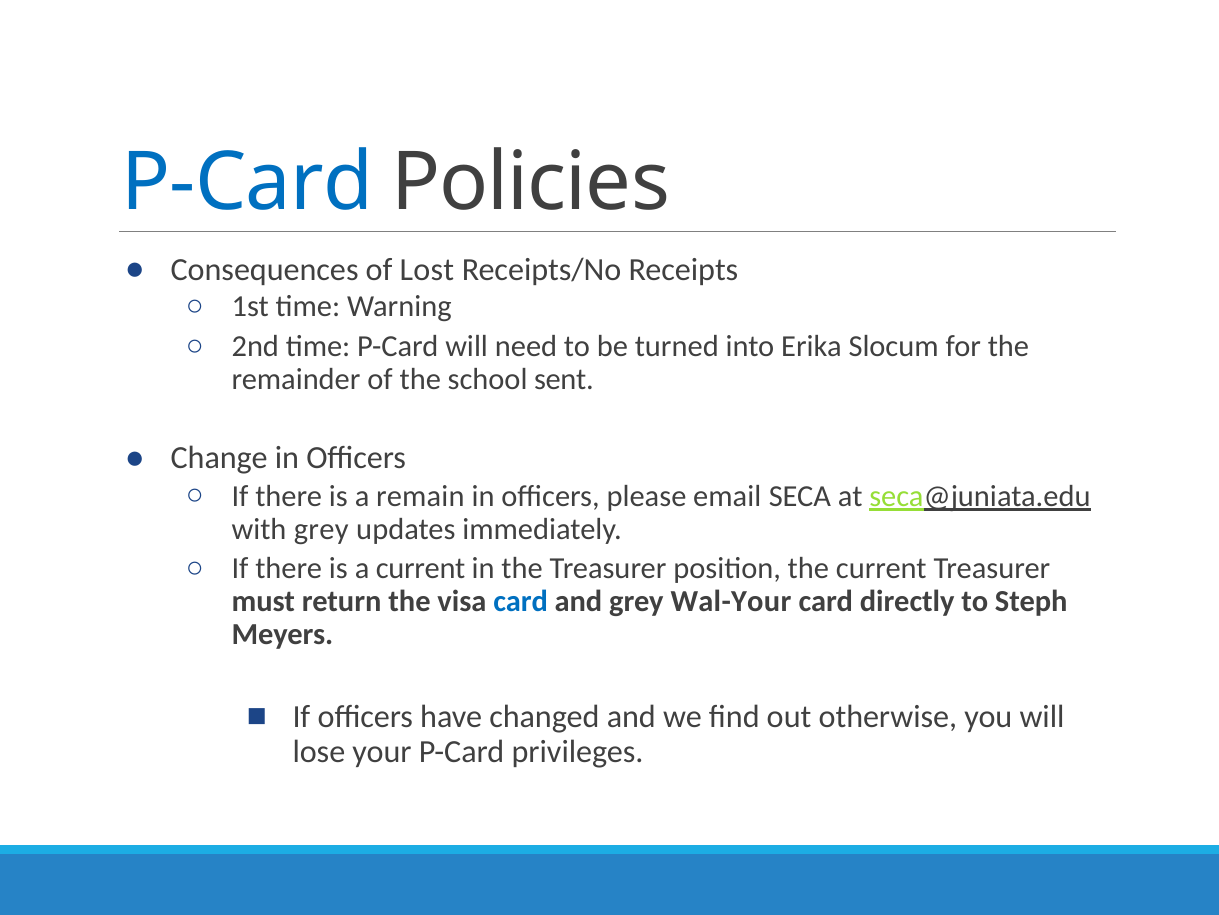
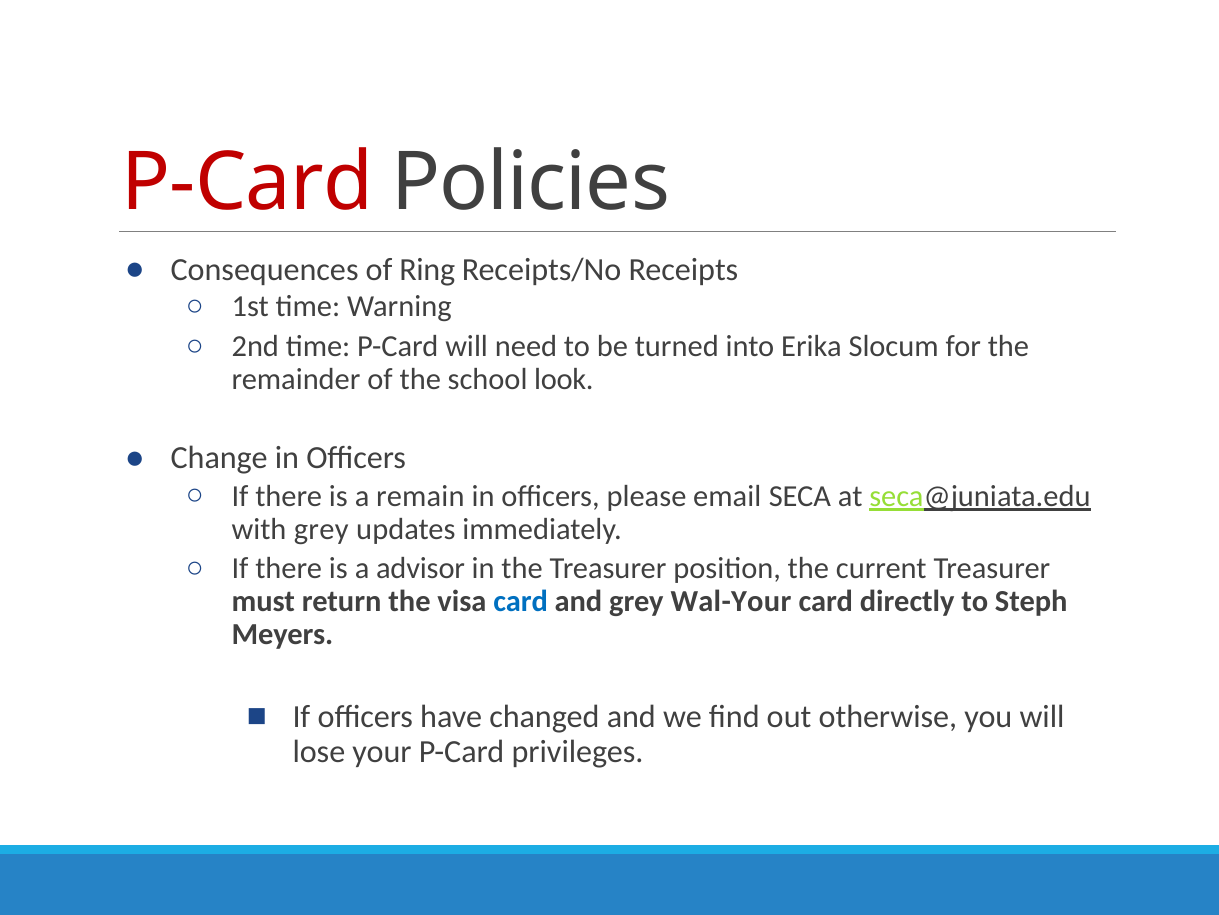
P-Card at (247, 182) colour: blue -> red
Lost: Lost -> Ring
sent: sent -> look
a current: current -> advisor
